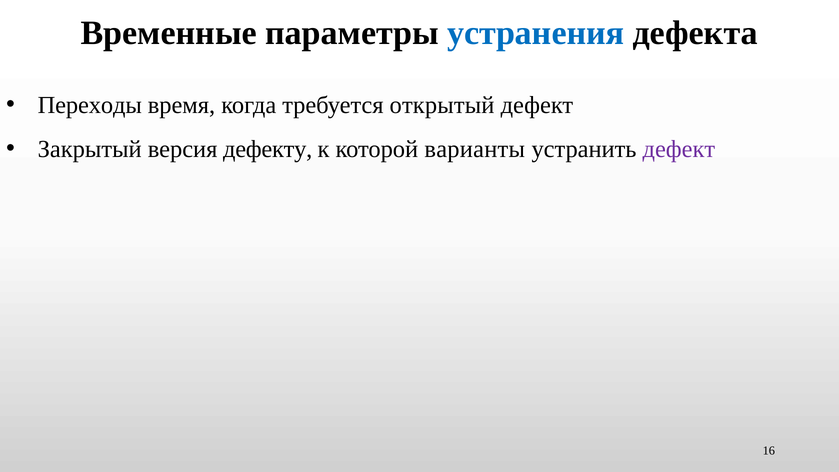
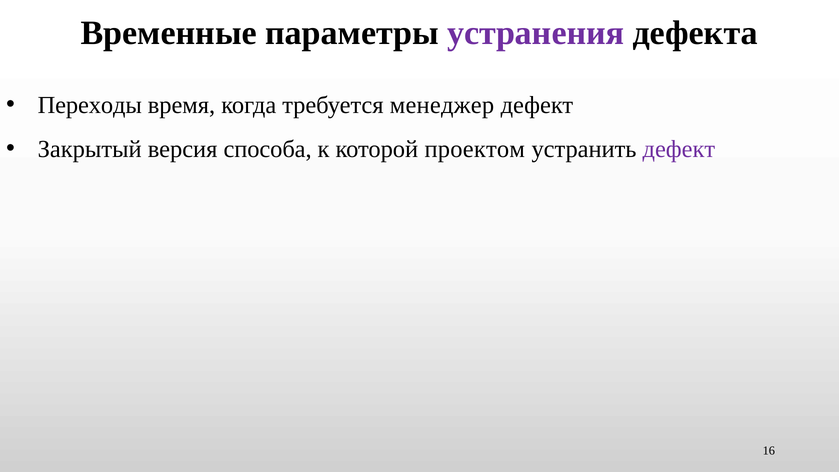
устранения colour: blue -> purple
открытый: открытый -> менеджер
дефекту: дефекту -> способа
варианты: варианты -> проектом
